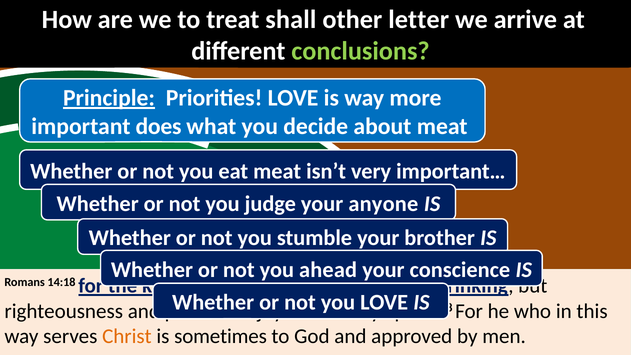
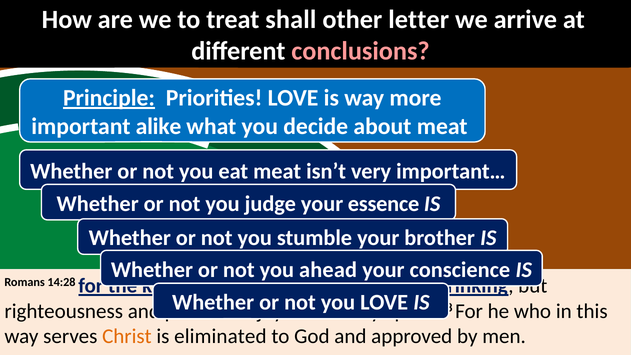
conclusions colour: light green -> pink
does: does -> alike
anyone: anyone -> essence
14:18: 14:18 -> 14:28
sometimes: sometimes -> eliminated
